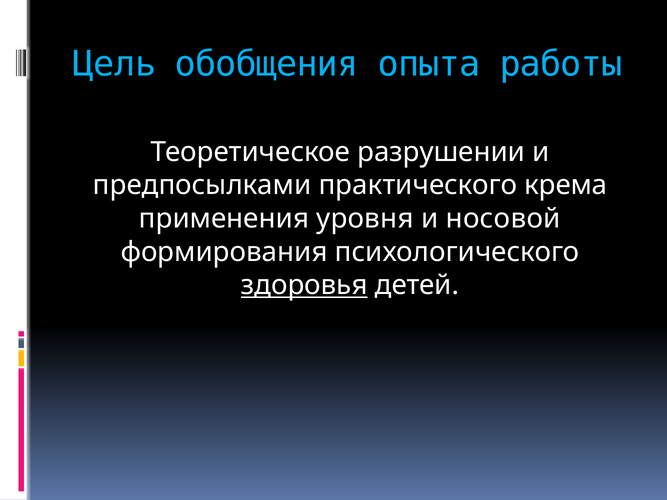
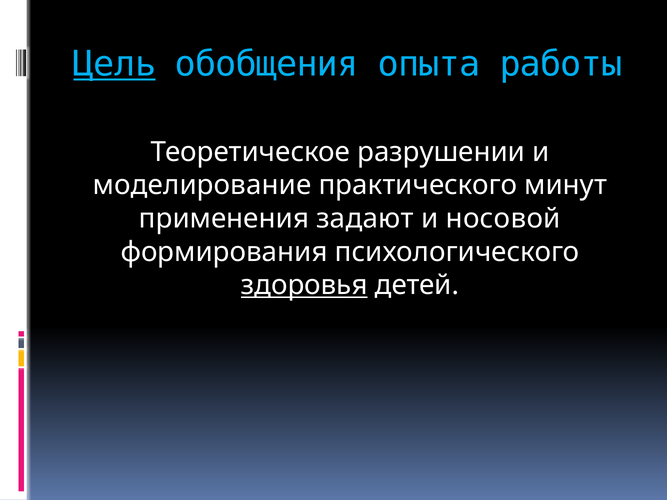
Цель underline: none -> present
предпосылками: предпосылками -> моделирование
крема: крема -> минут
уровня: уровня -> задают
